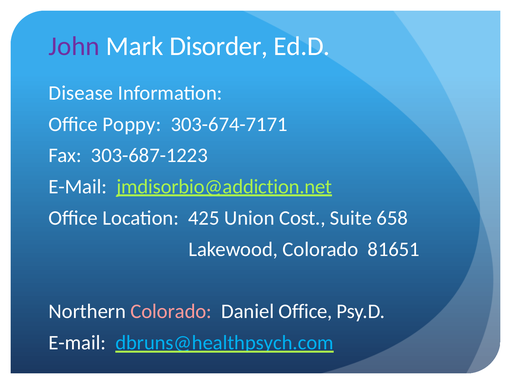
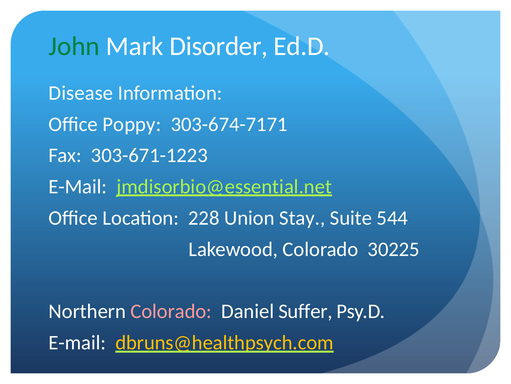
John colour: purple -> green
303-687-1223: 303-687-1223 -> 303-671-1223
jmdisorbio@addiction.net: jmdisorbio@addiction.net -> jmdisorbio@essential.net
425: 425 -> 228
Cost: Cost -> Stay
658: 658 -> 544
81651: 81651 -> 30225
Daniel Office: Office -> Suffer
dbruns@healthpsych.com colour: light blue -> yellow
